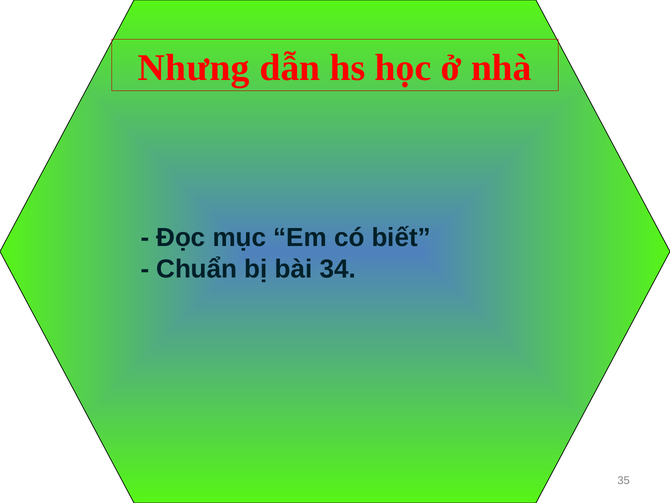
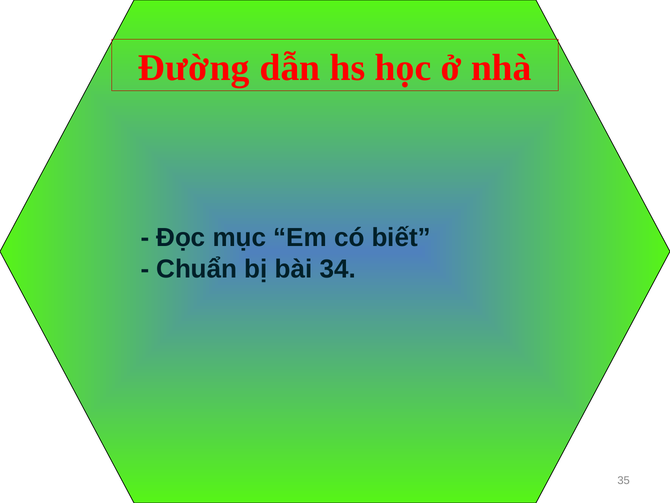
Nhưng: Nhưng -> Đường
